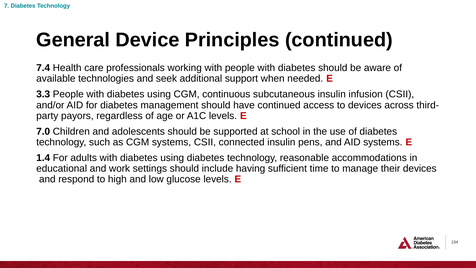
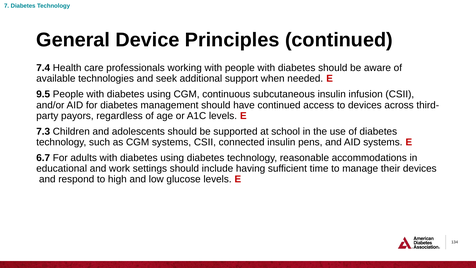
3.3: 3.3 -> 9.5
7.0: 7.0 -> 7.3
1.4: 1.4 -> 6.7
